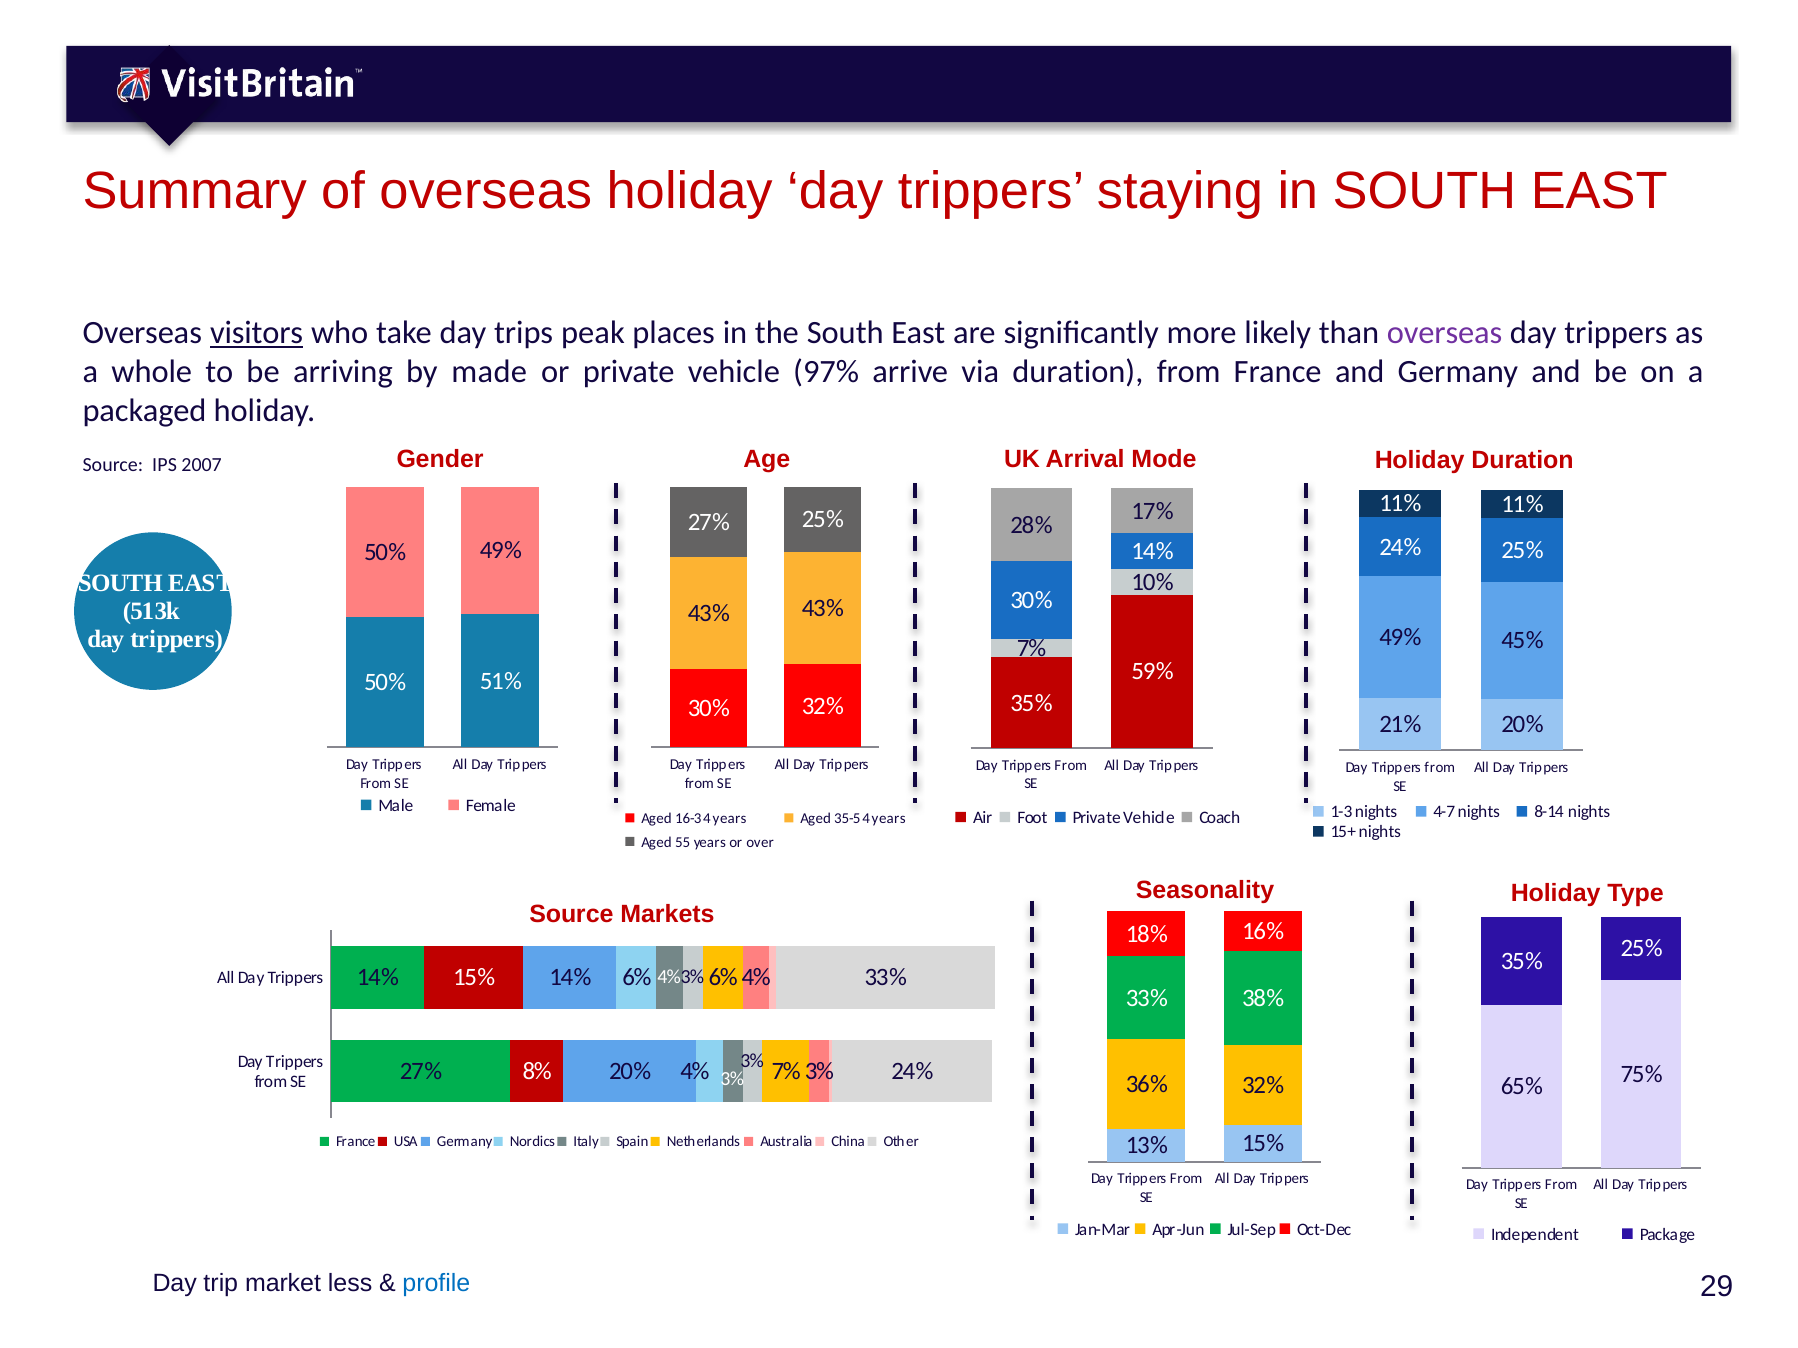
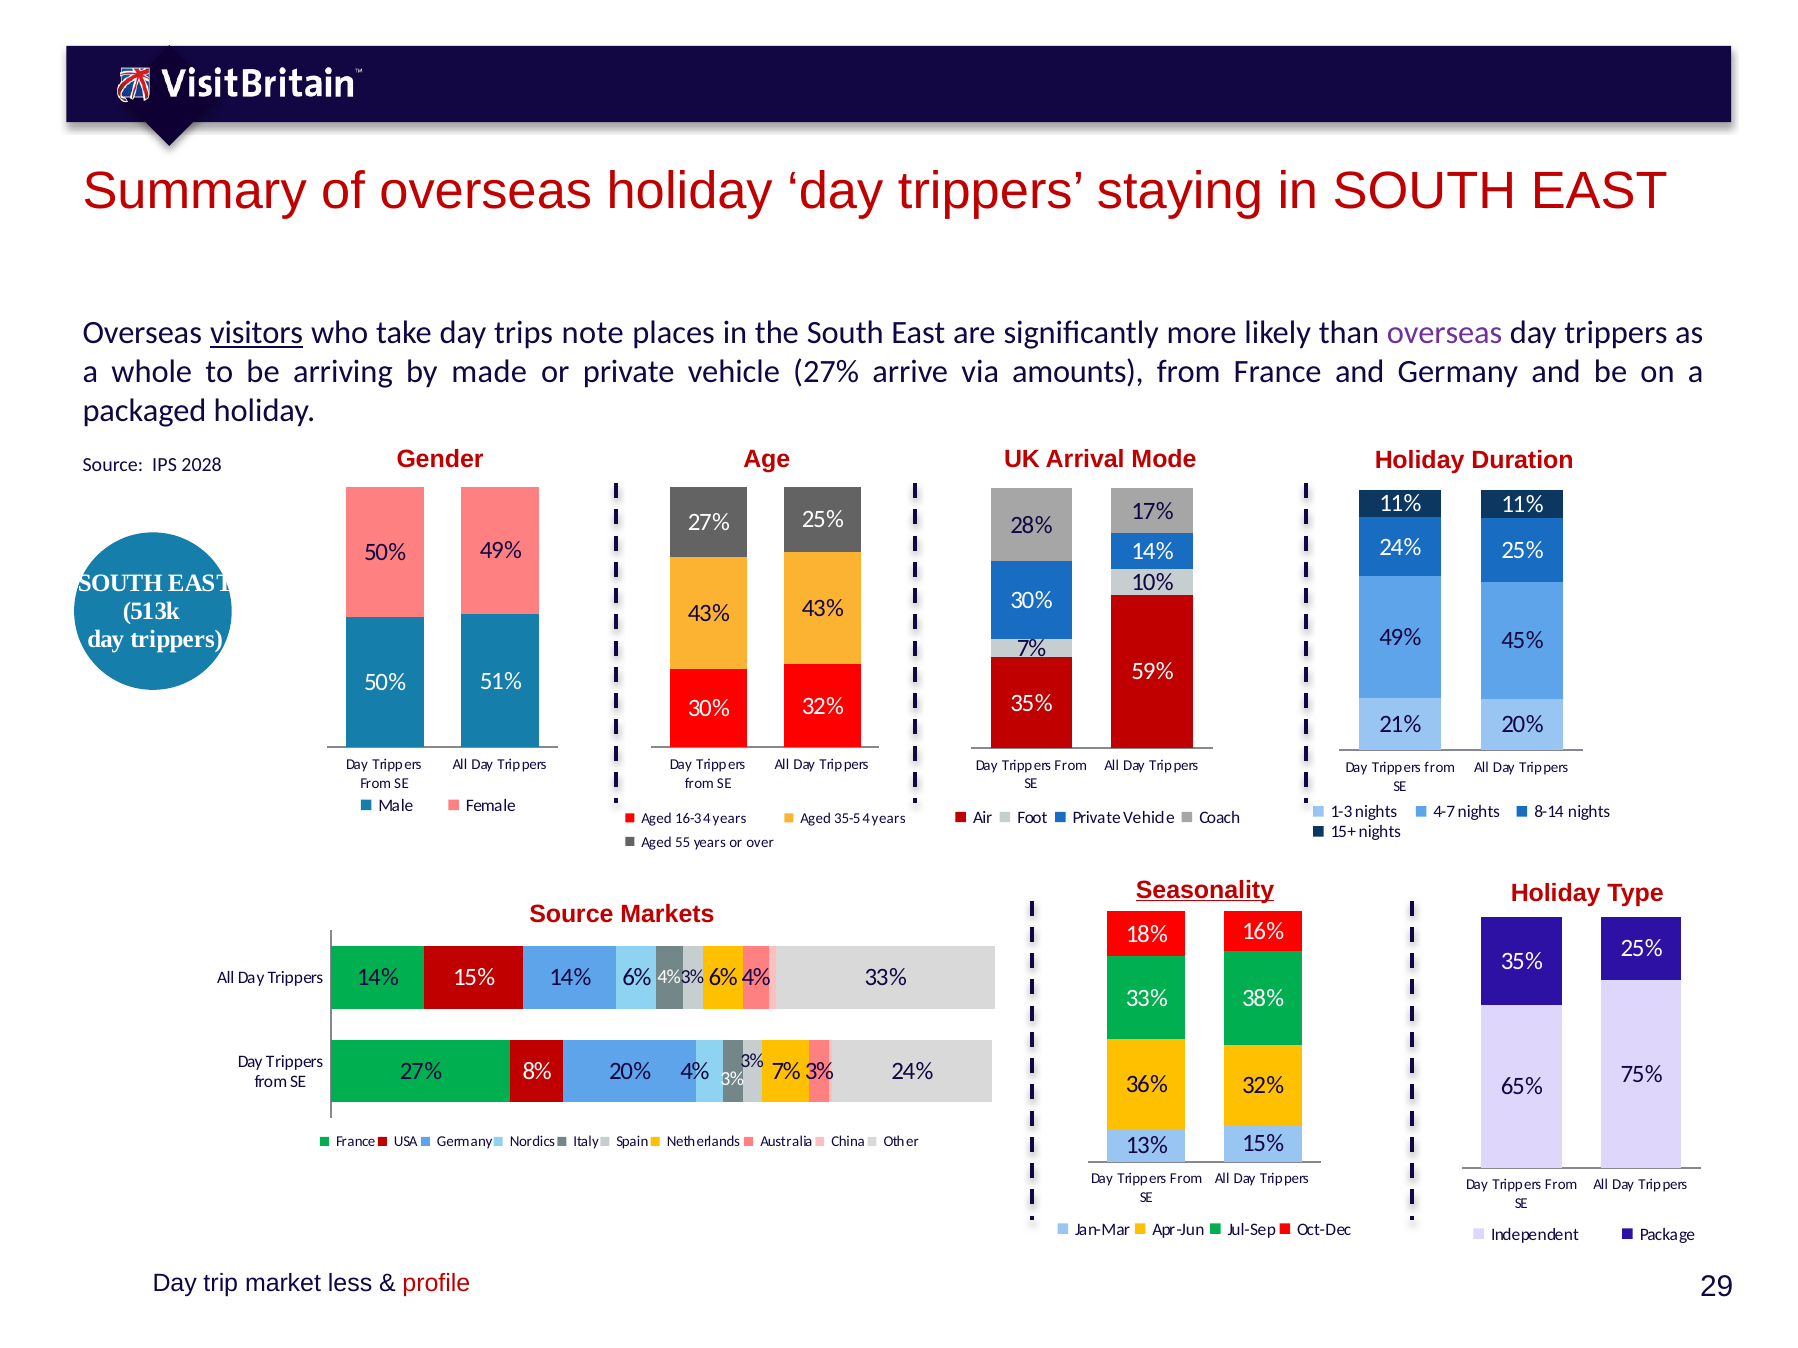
peak: peak -> note
vehicle 97%: 97% -> 27%
via duration: duration -> amounts
2007: 2007 -> 2028
Seasonality underline: none -> present
profile colour: blue -> red
